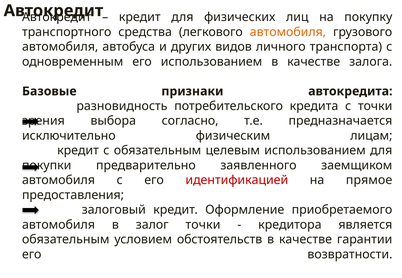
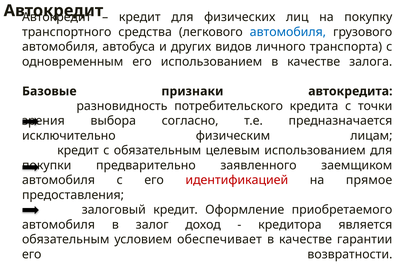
автомобиля at (288, 32) colour: orange -> blue
залог точки: точки -> доход
обстоятельств: обстоятельств -> обеспечивает
